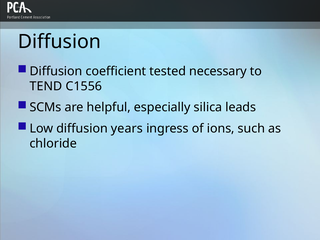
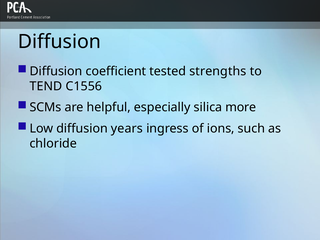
necessary: necessary -> strengths
leads: leads -> more
